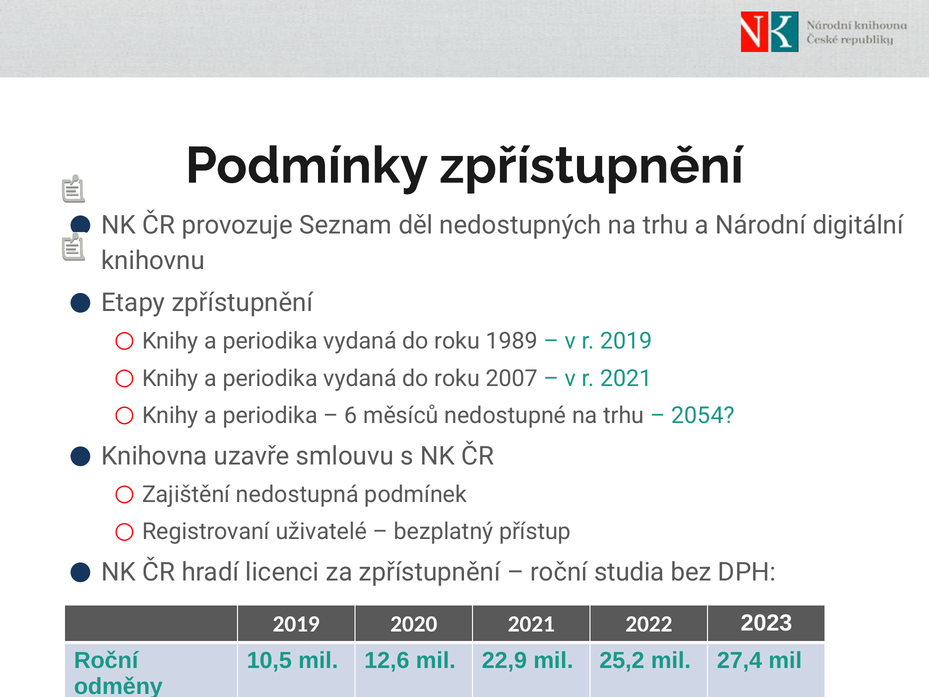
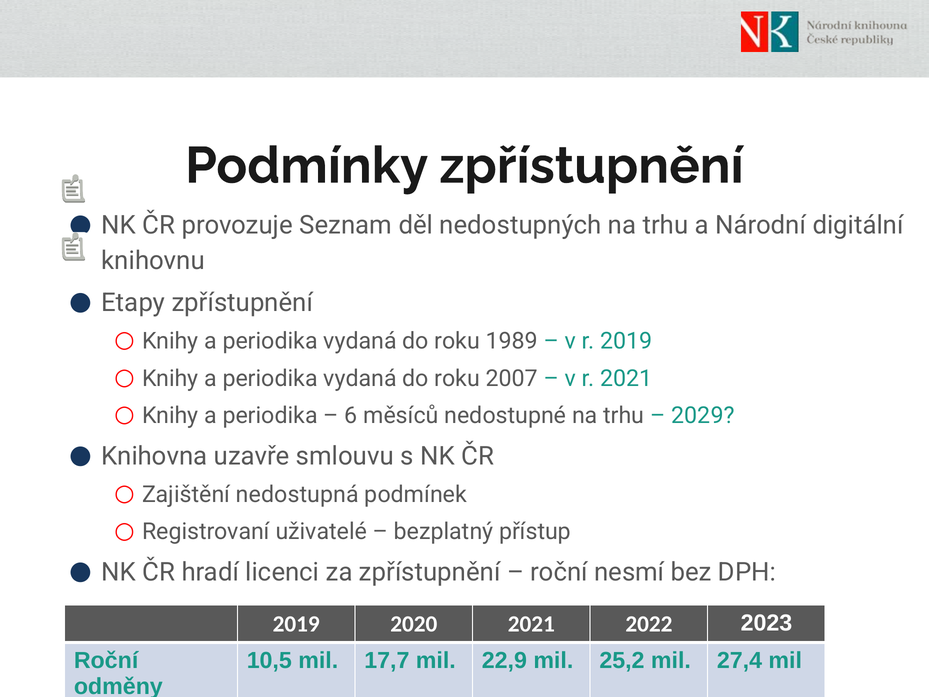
2054: 2054 -> 2029
studia: studia -> nesmí
12,6: 12,6 -> 17,7
